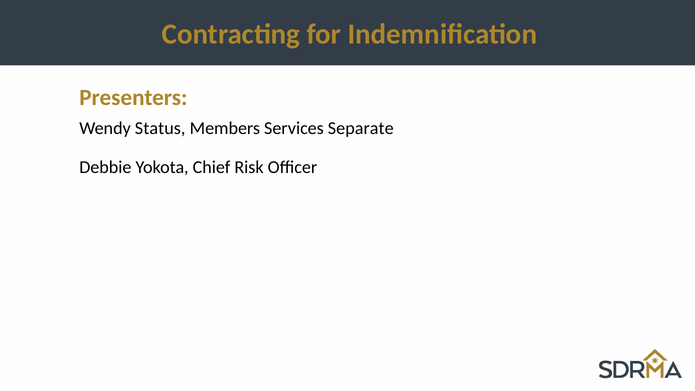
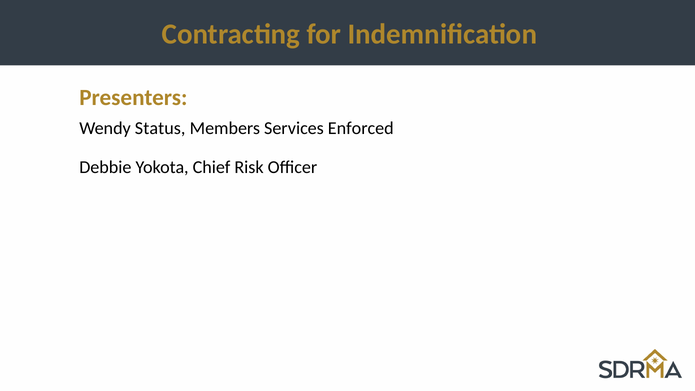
Separate: Separate -> Enforced
